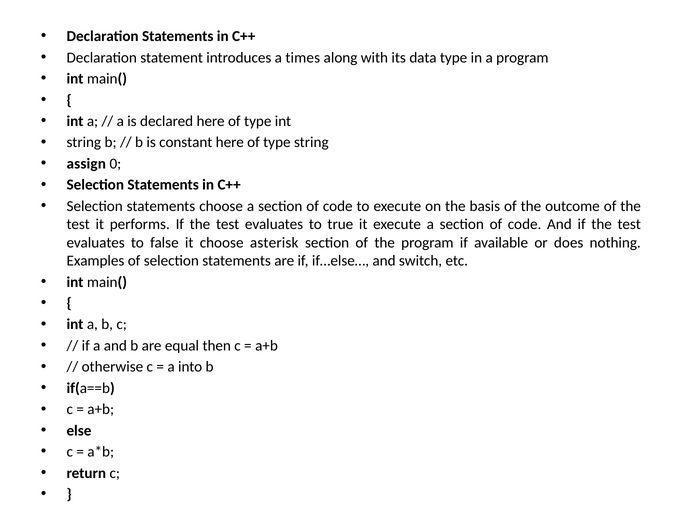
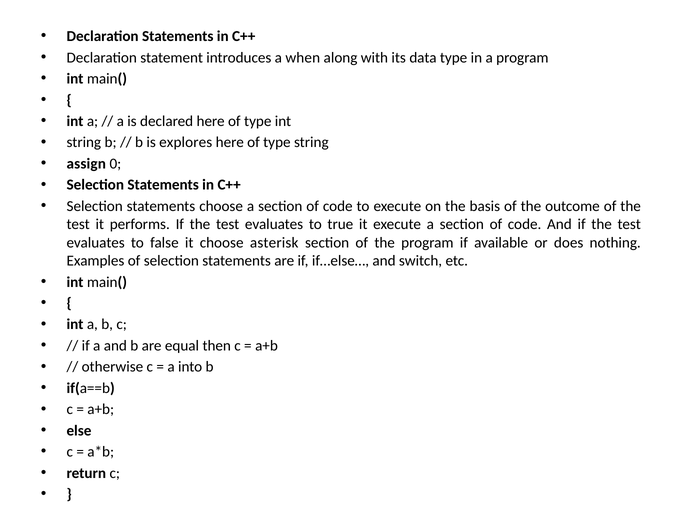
times: times -> when
constant: constant -> explores
